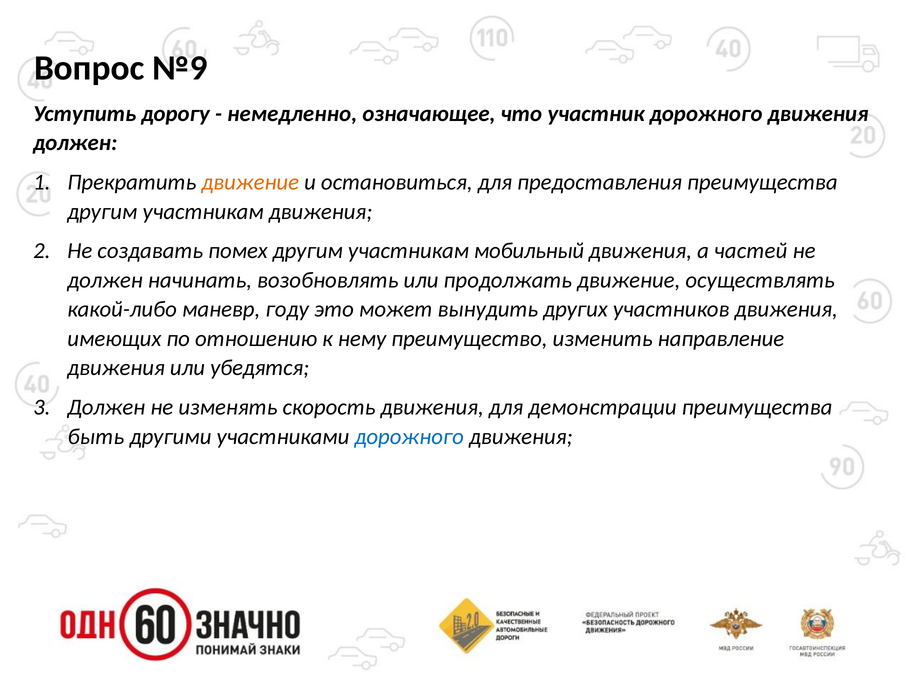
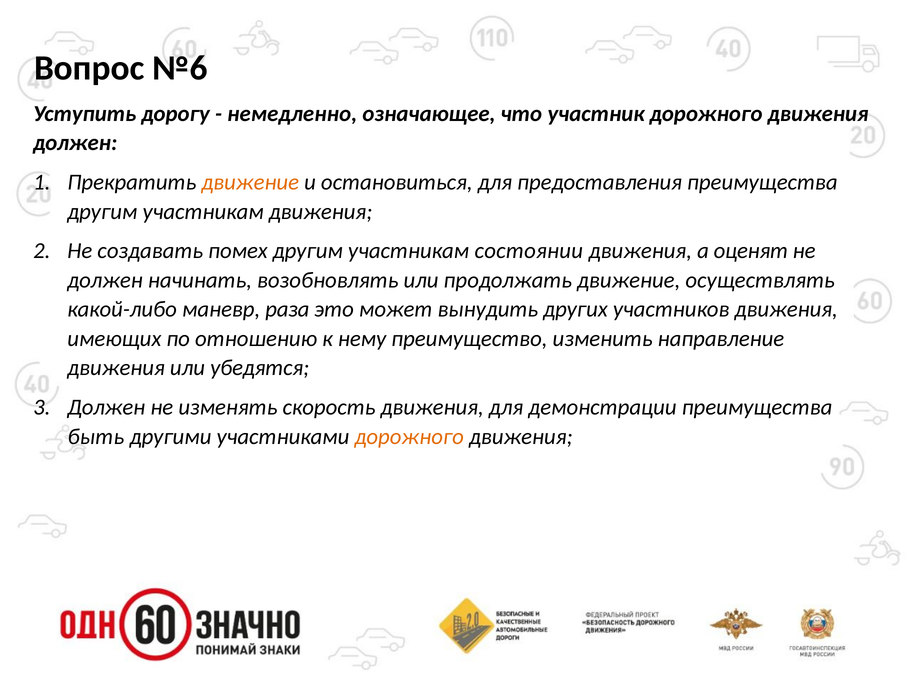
№9: №9 -> №6
мобильный: мобильный -> состоянии
частей: частей -> оценят
году: году -> раза
дорожного at (409, 436) colour: blue -> orange
